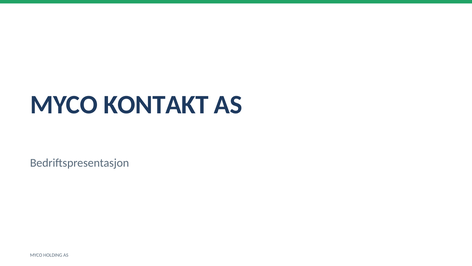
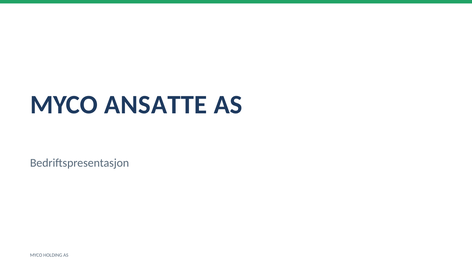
KONTAKT: KONTAKT -> ANSATTE
